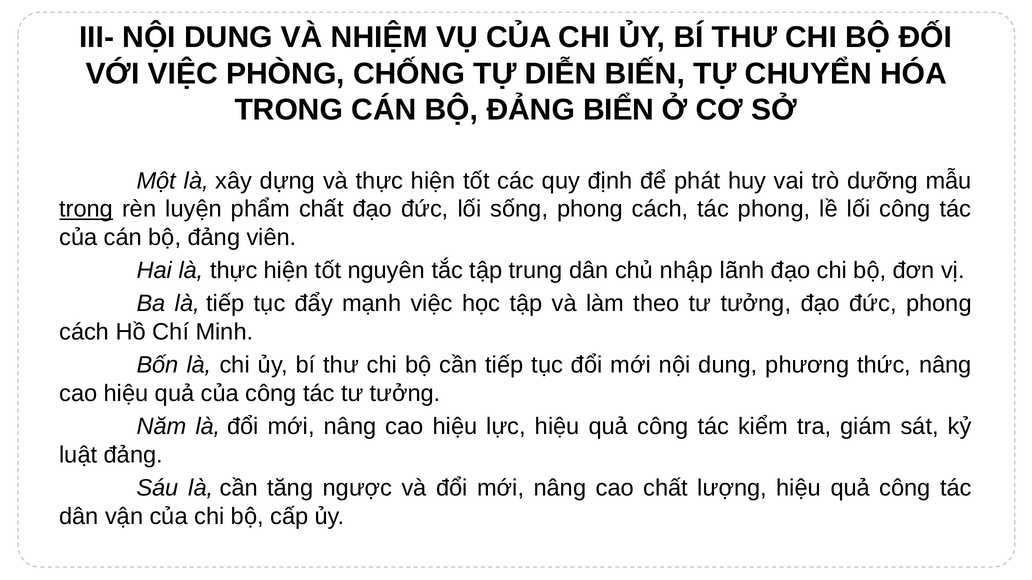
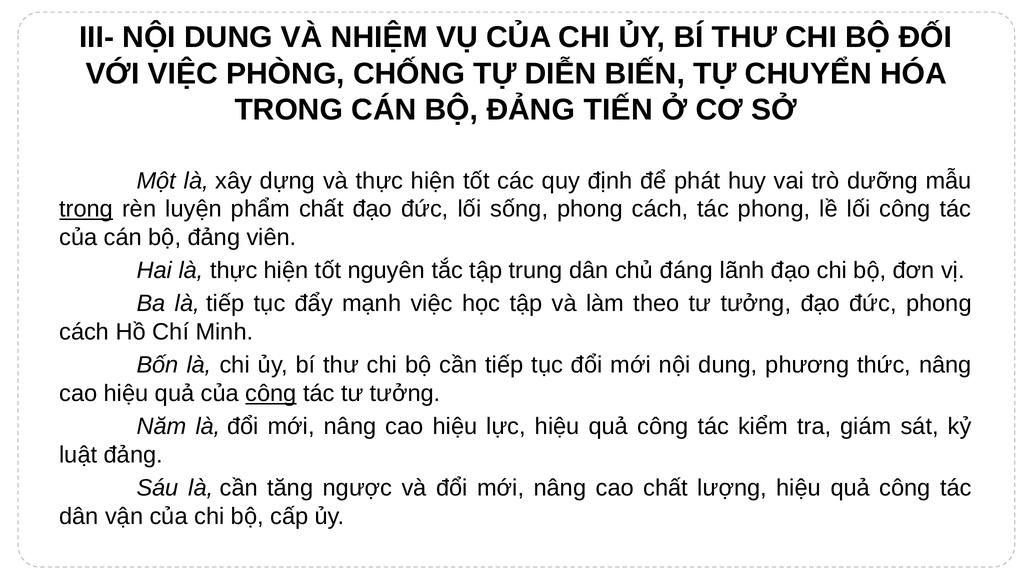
BIỂN: BIỂN -> TIẾN
nhập: nhập -> đáng
công at (271, 394) underline: none -> present
